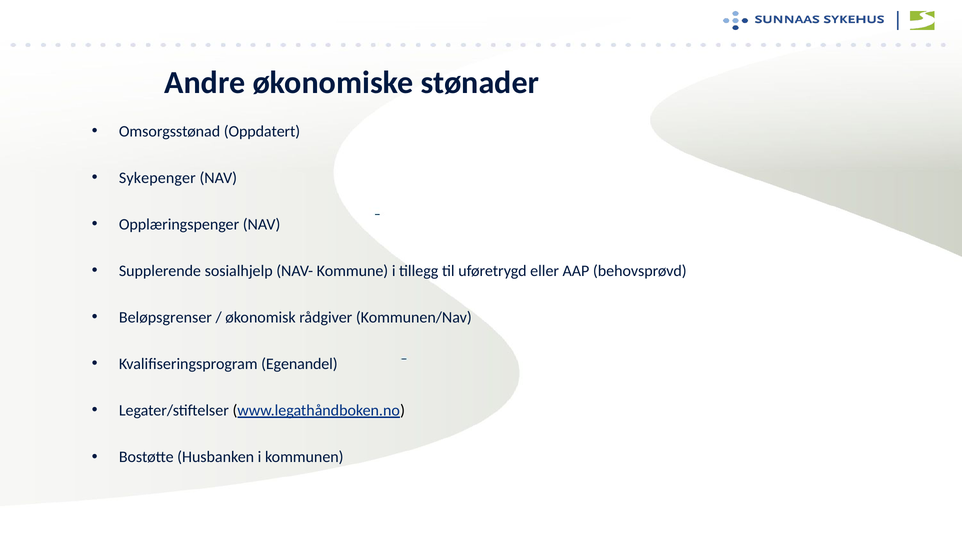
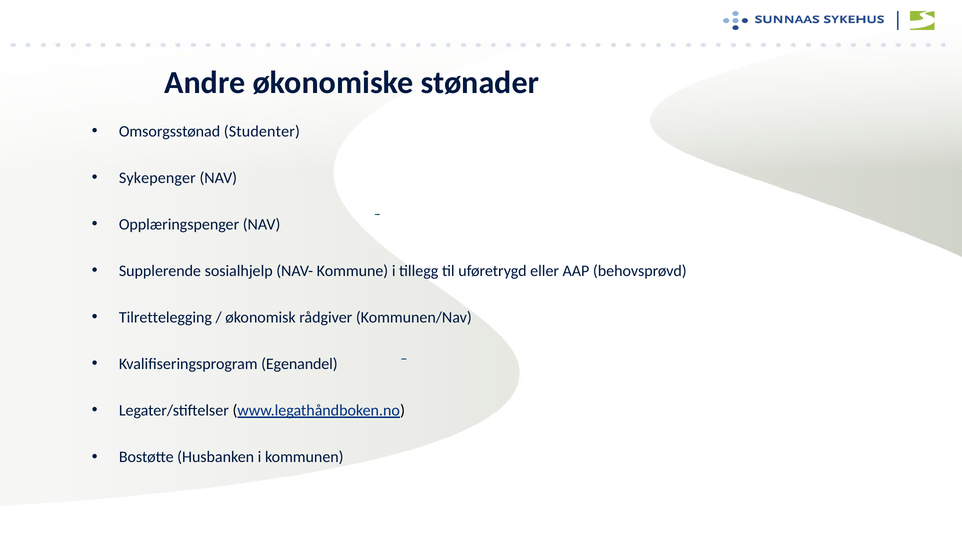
Oppdatert: Oppdatert -> Studenter
Beløpsgrenser: Beløpsgrenser -> Tilrettelegging
